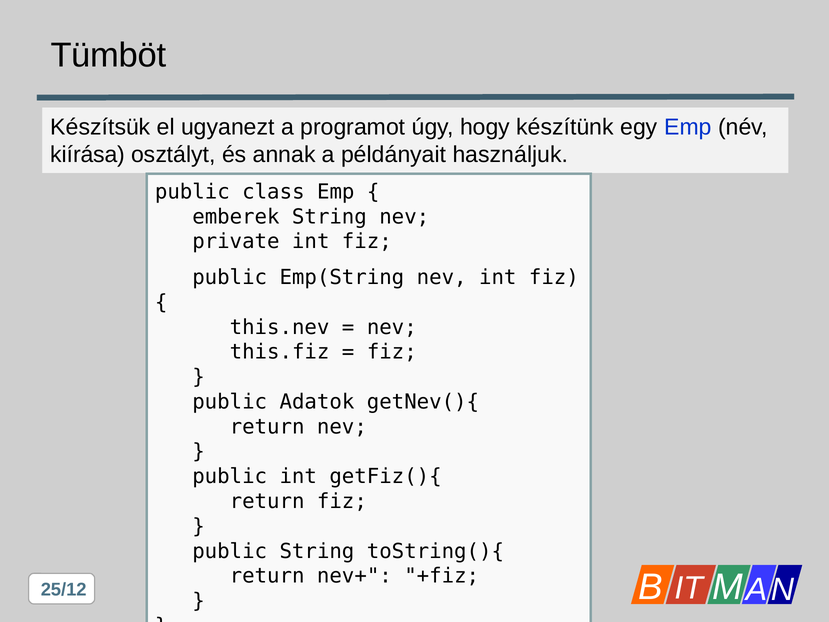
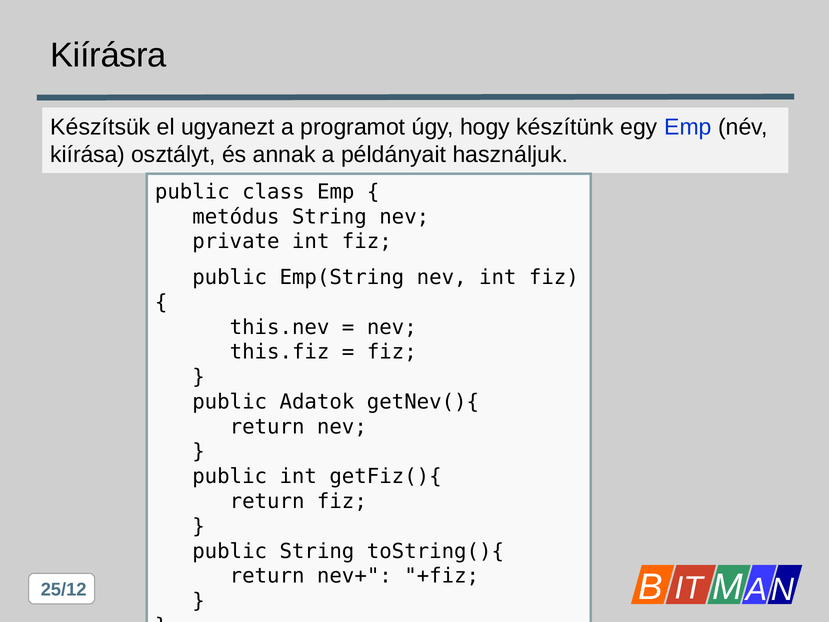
Tümböt: Tümböt -> Kiírásra
emberek: emberek -> metódus
